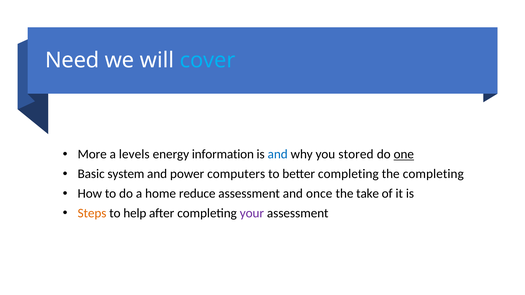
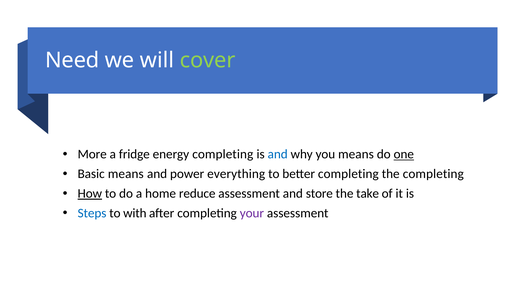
cover colour: light blue -> light green
levels: levels -> fridge
energy information: information -> completing
you stored: stored -> means
Basic system: system -> means
computers: computers -> everything
How underline: none -> present
once: once -> store
Steps colour: orange -> blue
help: help -> with
